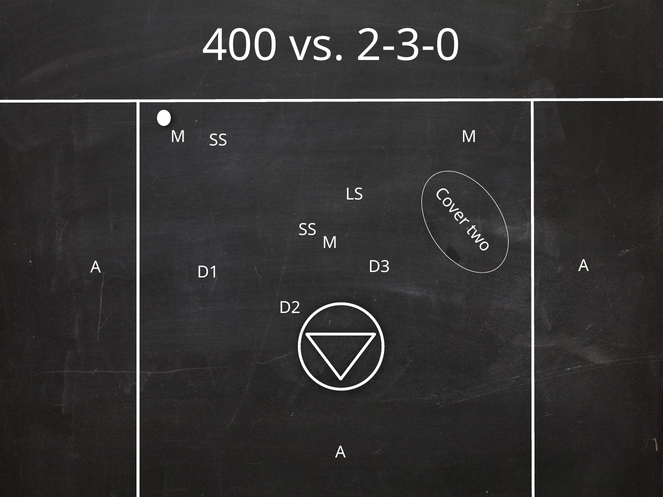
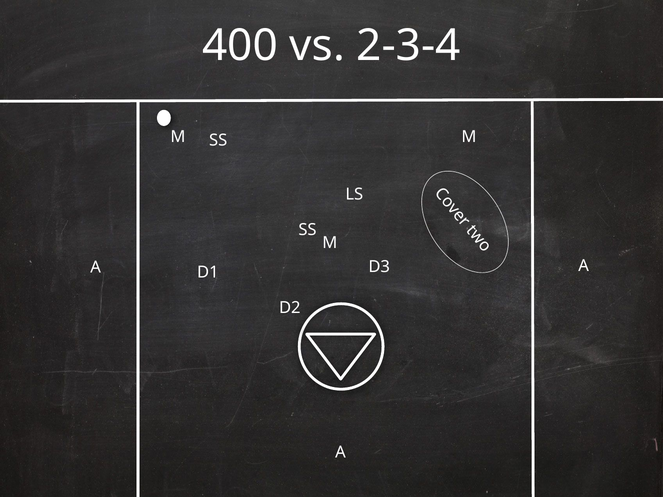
2-3-0: 2-3-0 -> 2-3-4
